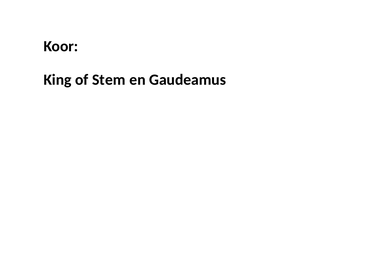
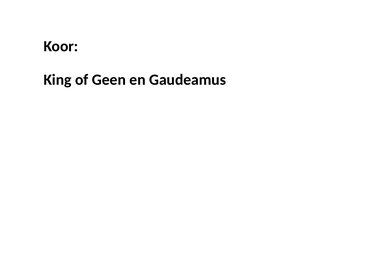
Stem: Stem -> Geen
